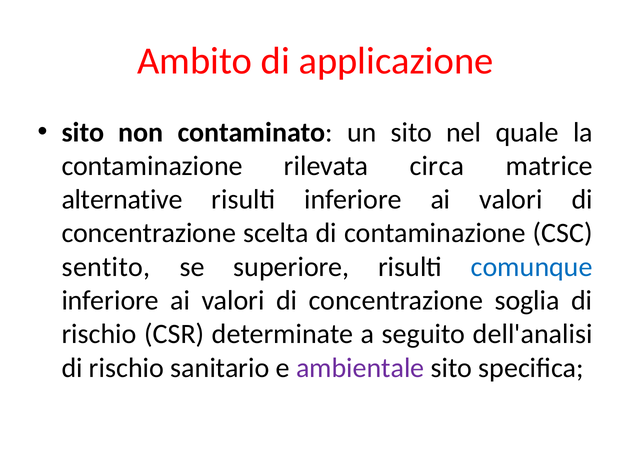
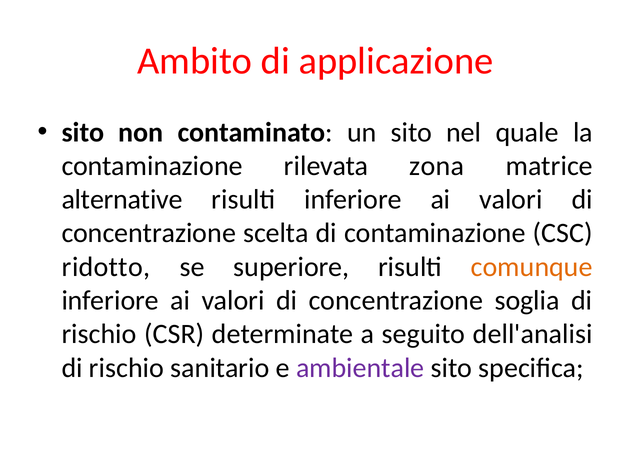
circa: circa -> zona
sentito: sentito -> ridotto
comunque colour: blue -> orange
